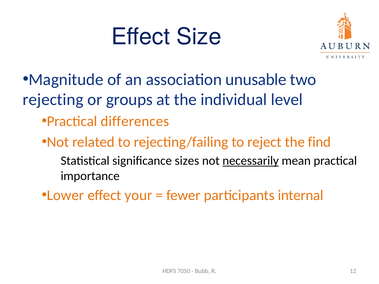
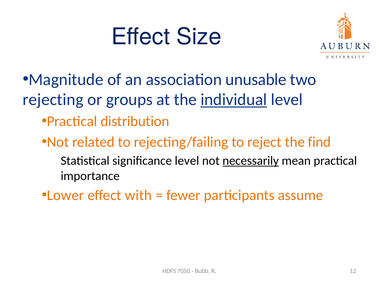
individual underline: none -> present
differences: differences -> distribution
significance sizes: sizes -> level
your: your -> with
internal: internal -> assume
